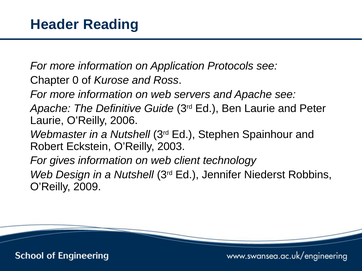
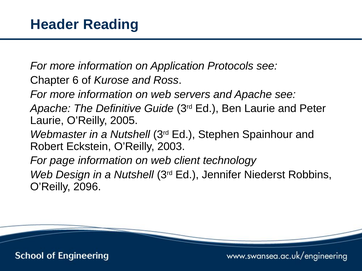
0: 0 -> 6
2006: 2006 -> 2005
gives: gives -> page
2009: 2009 -> 2096
